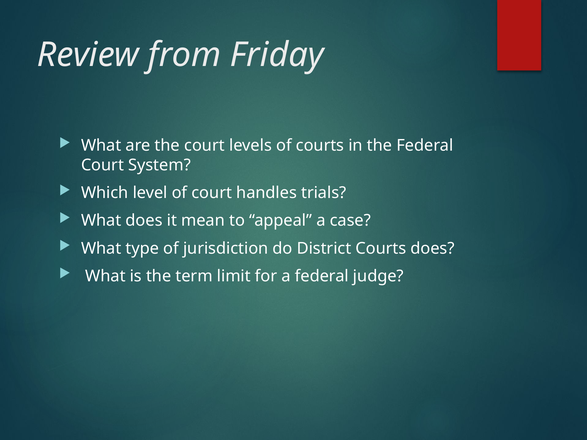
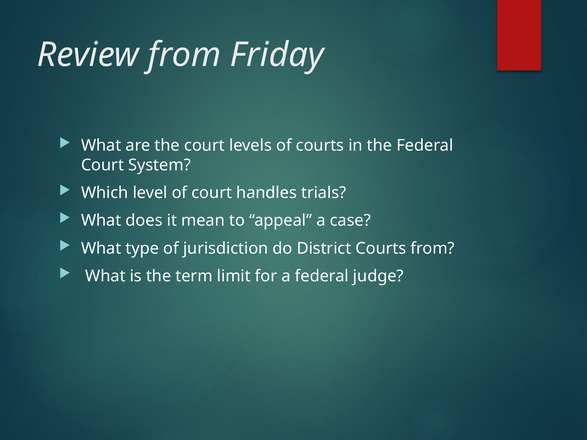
Courts does: does -> from
